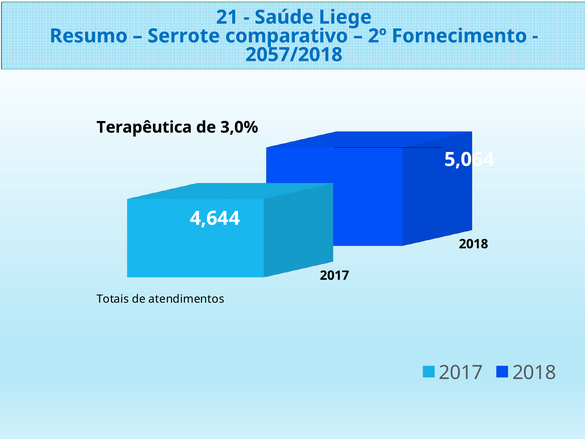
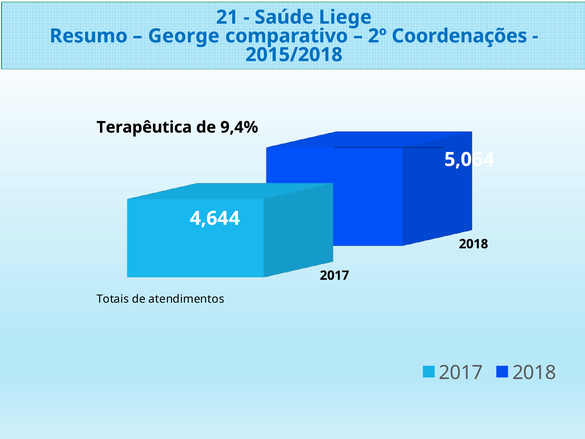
Serrote: Serrote -> George
Fornecimento: Fornecimento -> Coordenações
2057/2018: 2057/2018 -> 2015/2018
3,0%: 3,0% -> 9,4%
